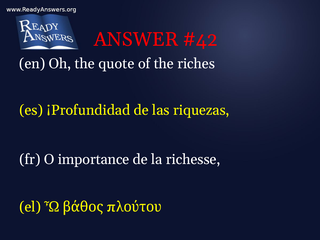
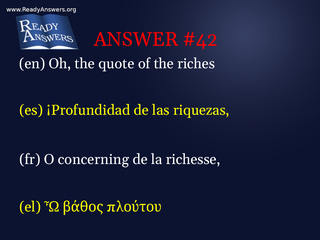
importance: importance -> concerning
